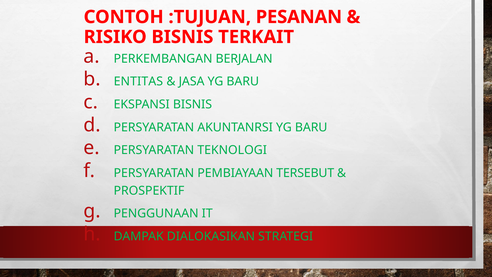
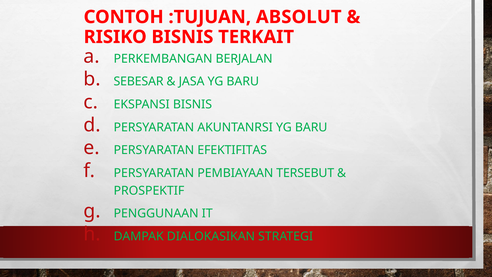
PESANAN: PESANAN -> ABSOLUT
ENTITAS: ENTITAS -> SEBESAR
TEKNOLOGI: TEKNOLOGI -> EFEKTIFITAS
